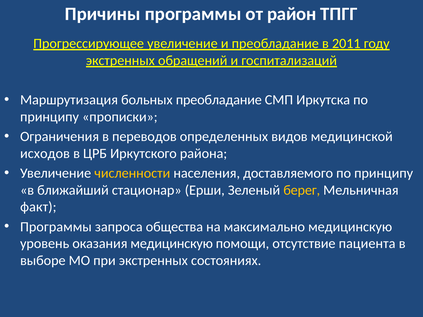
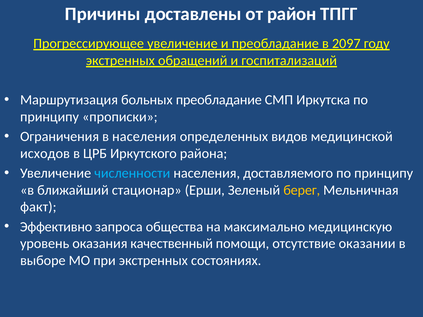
Причины программы: программы -> доставлены
2011: 2011 -> 2097
в переводов: переводов -> населения
численности colour: yellow -> light blue
Программы at (56, 227): Программы -> Эффективно
оказания медицинскую: медицинскую -> качественный
пациента: пациента -> оказании
